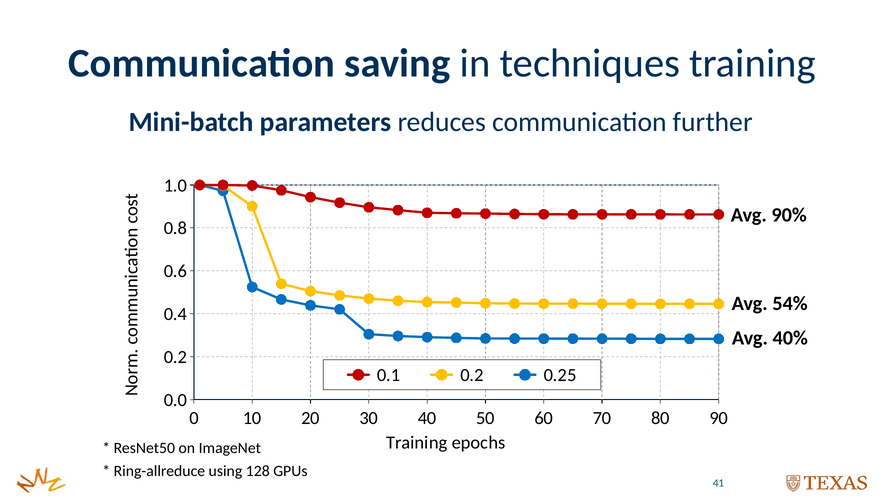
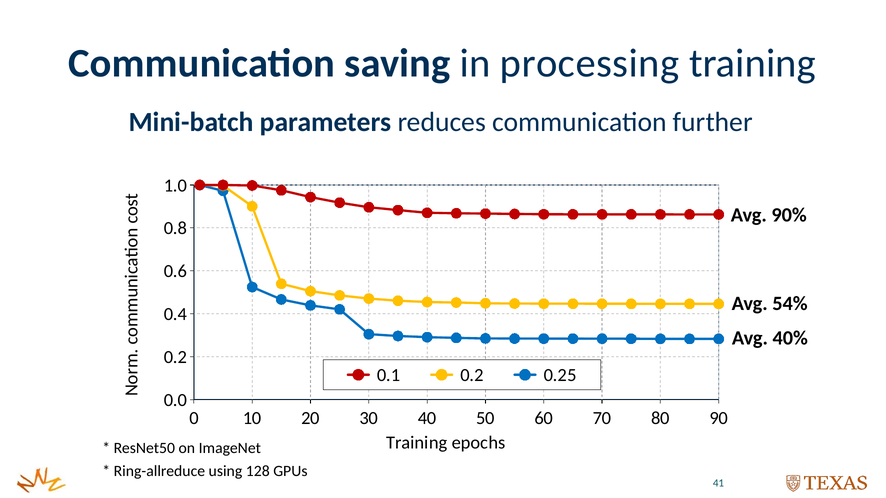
techniques: techniques -> processing
